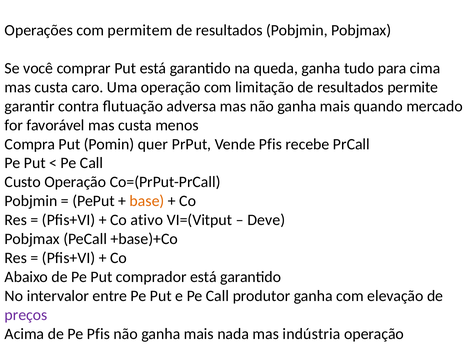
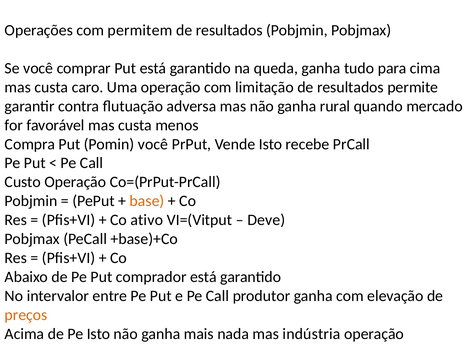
mas não ganha mais: mais -> rural
Pomin quer: quer -> você
Vende Pfis: Pfis -> Isto
preços colour: purple -> orange
Pe Pfis: Pfis -> Isto
